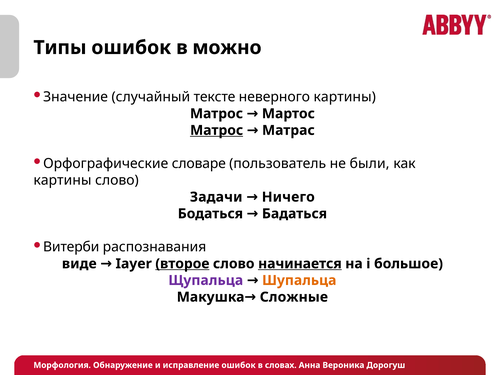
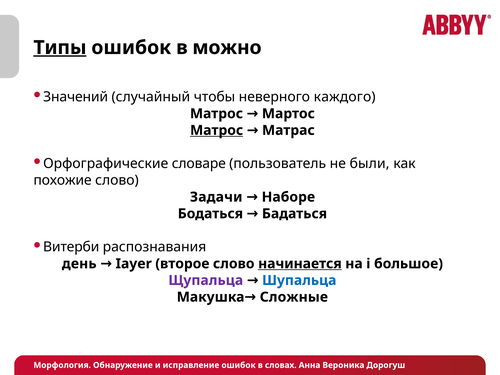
Типы underline: none -> present
Значение: Значение -> Значений
тексте: тексте -> чтобы
неверного картины: картины -> каждого
картины at (62, 180): картины -> похожие
Ничего: Ничего -> Наборе
виде: виде -> день
второе underline: present -> none
Шупальца colour: orange -> blue
